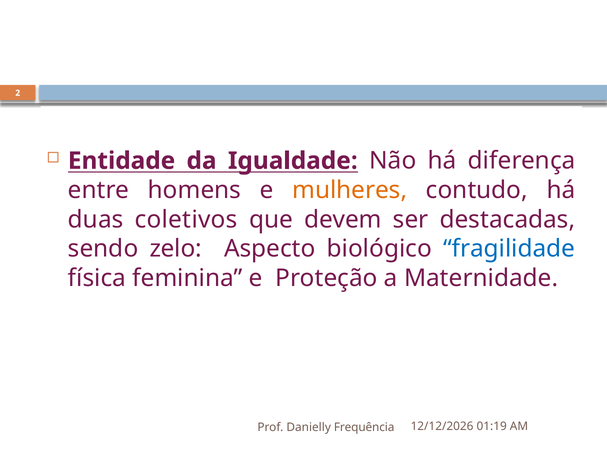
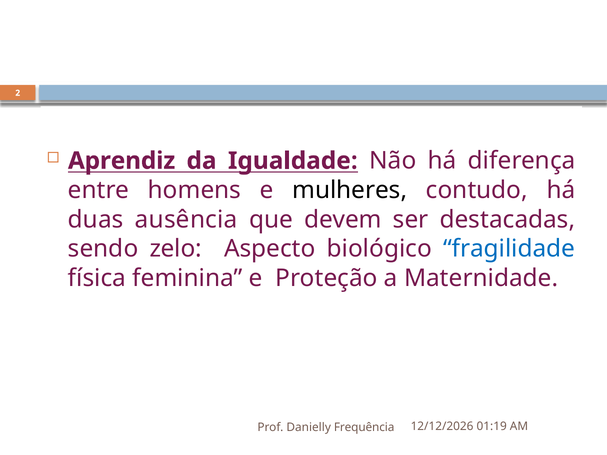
Entidade: Entidade -> Aprendiz
mulheres colour: orange -> black
coletivos: coletivos -> ausência
